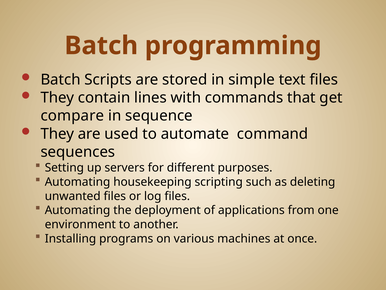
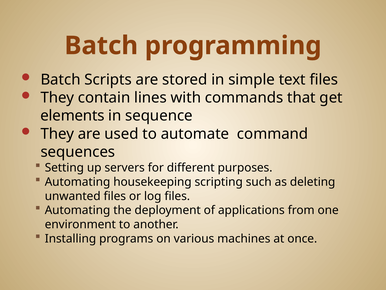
compare: compare -> elements
